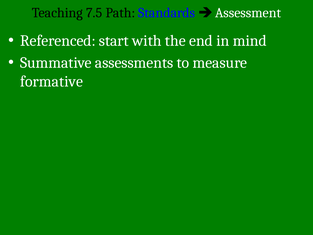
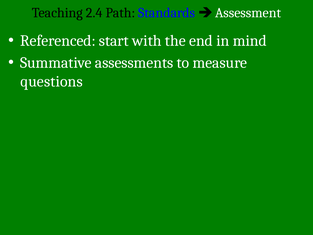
7.5: 7.5 -> 2.4
formative: formative -> questions
